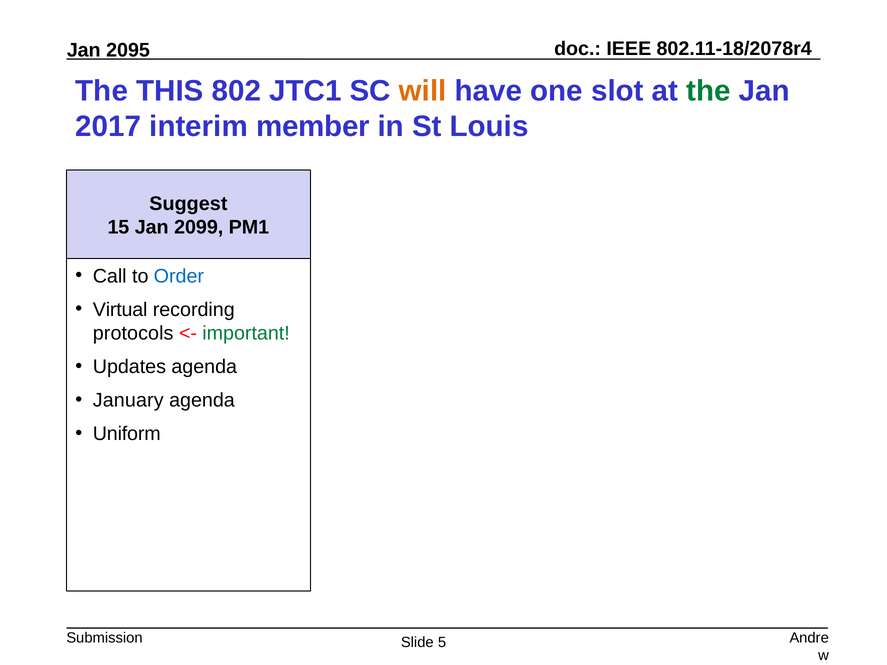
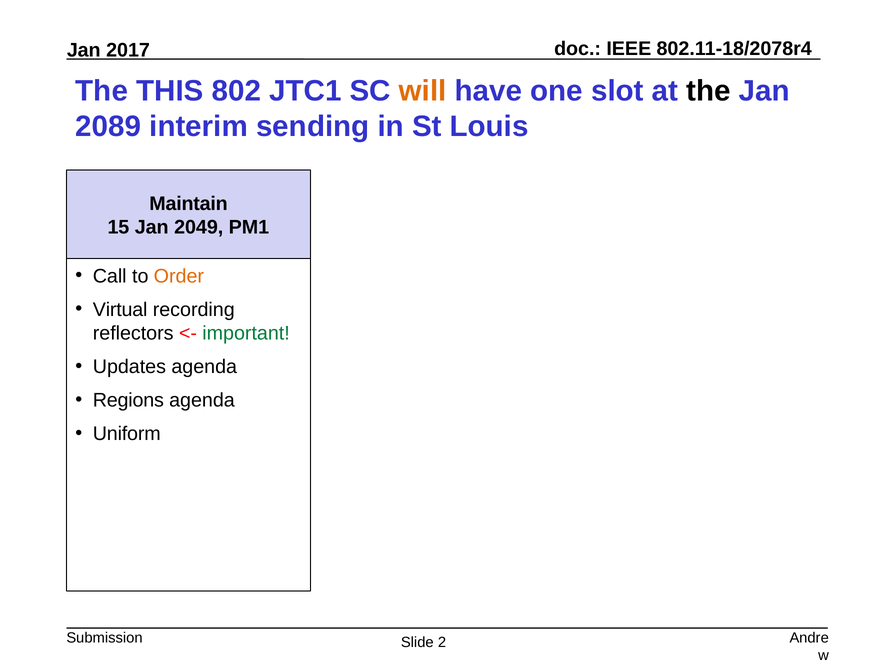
2095: 2095 -> 2017
the at (708, 91) colour: green -> black
2017: 2017 -> 2089
member: member -> sending
Suggest: Suggest -> Maintain
2099: 2099 -> 2049
Order colour: blue -> orange
protocols: protocols -> reflectors
January: January -> Regions
5: 5 -> 2
